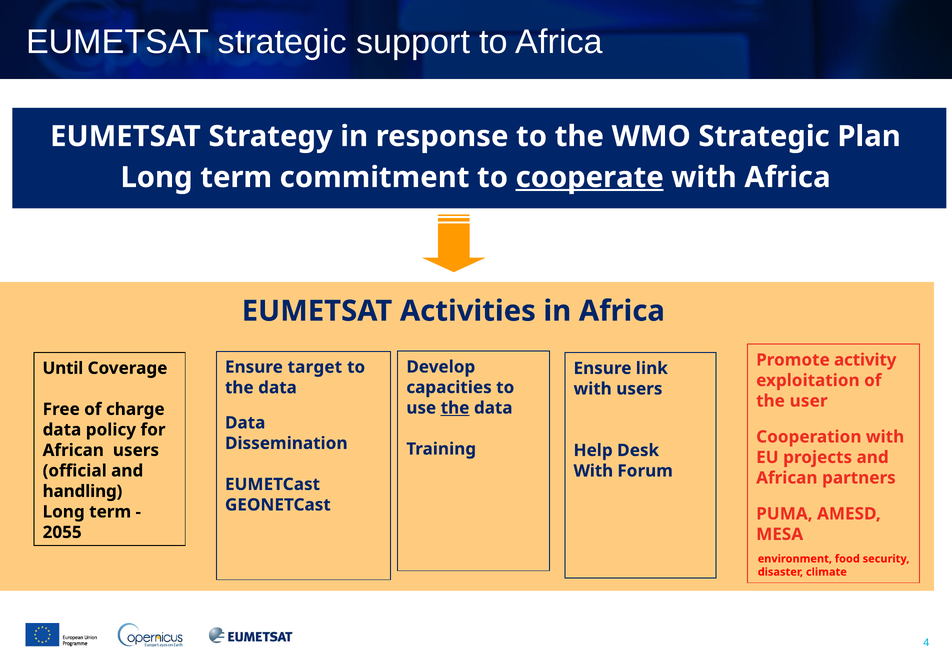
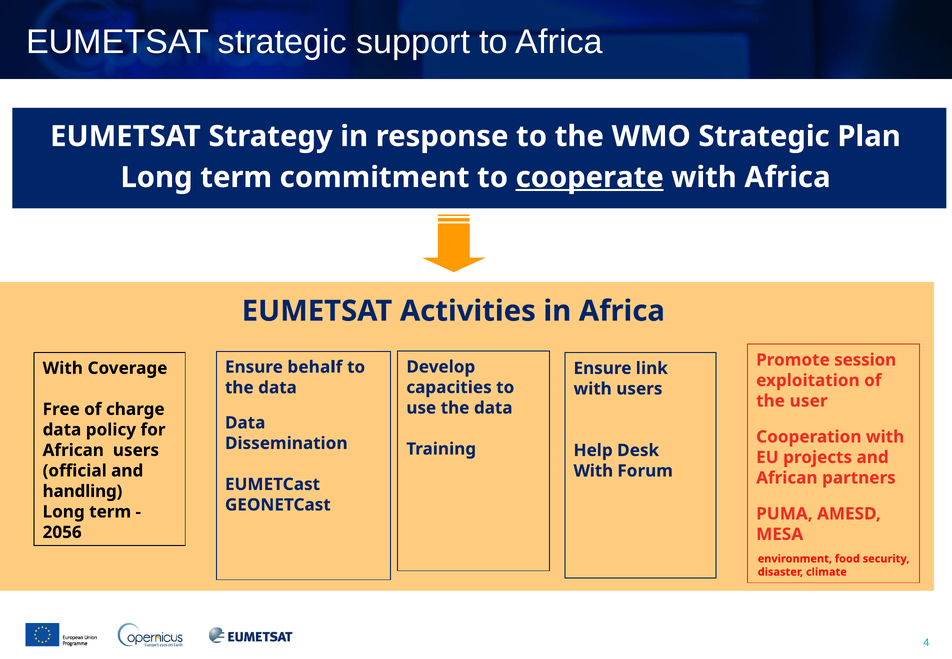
activity: activity -> session
target: target -> behalf
Until at (63, 368): Until -> With
the at (455, 408) underline: present -> none
2055: 2055 -> 2056
